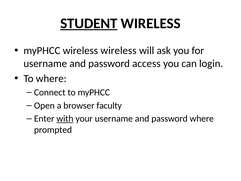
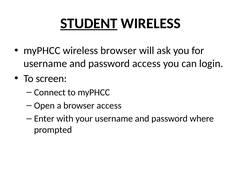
wireless wireless: wireless -> browser
To where: where -> screen
browser faculty: faculty -> access
with underline: present -> none
